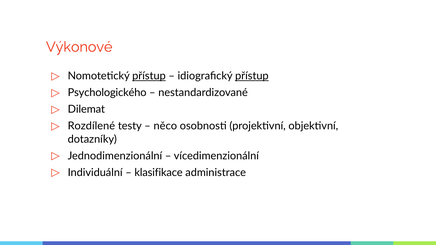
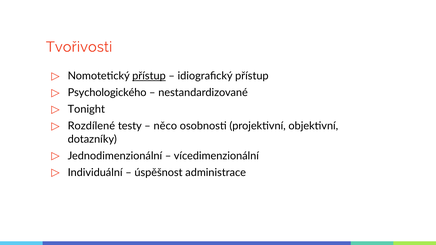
Výkonové: Výkonové -> Tvořivosti
přístup at (252, 76) underline: present -> none
Dilemat: Dilemat -> Tonight
klasifikace: klasifikace -> úspěšnost
